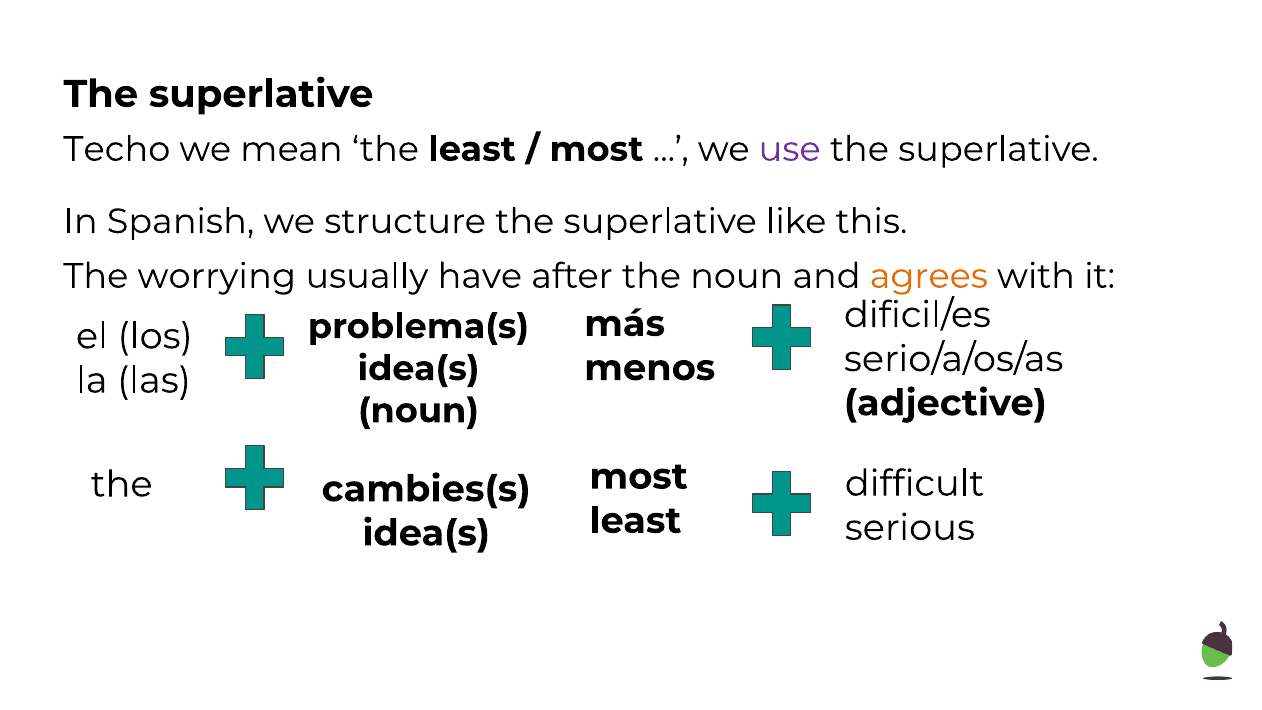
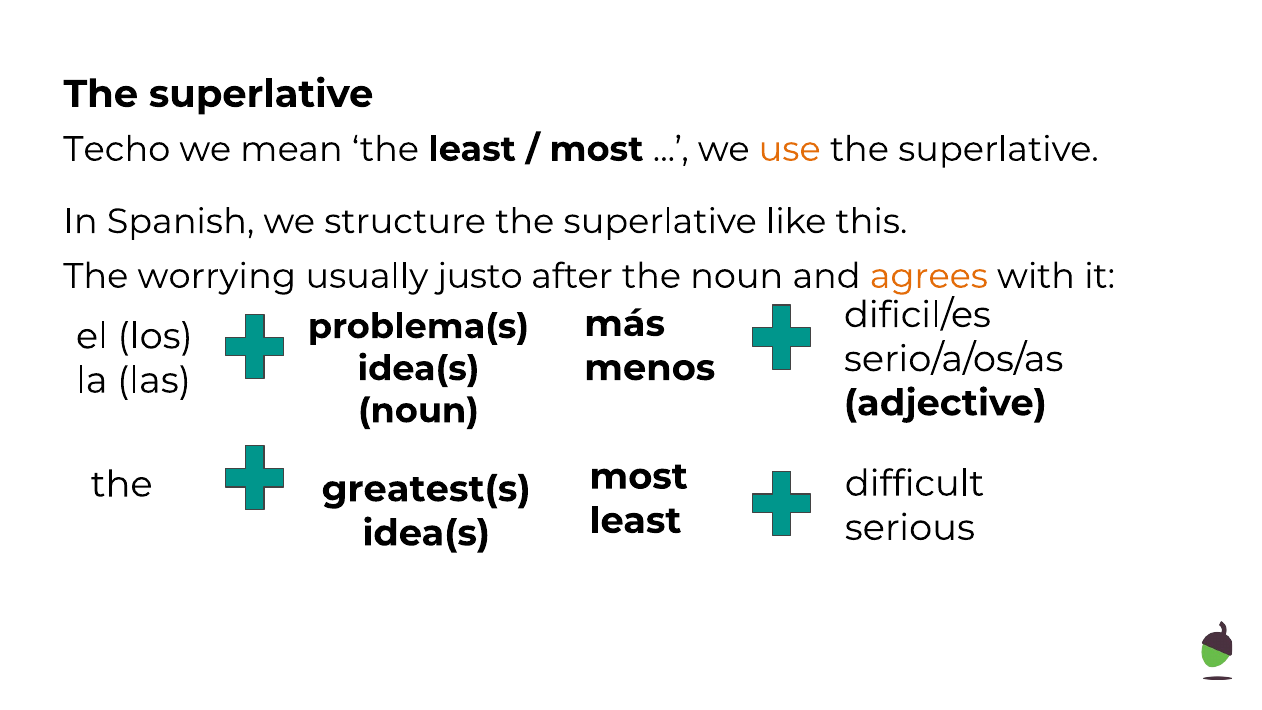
use colour: purple -> orange
have: have -> justo
cambies(s: cambies(s -> greatest(s
